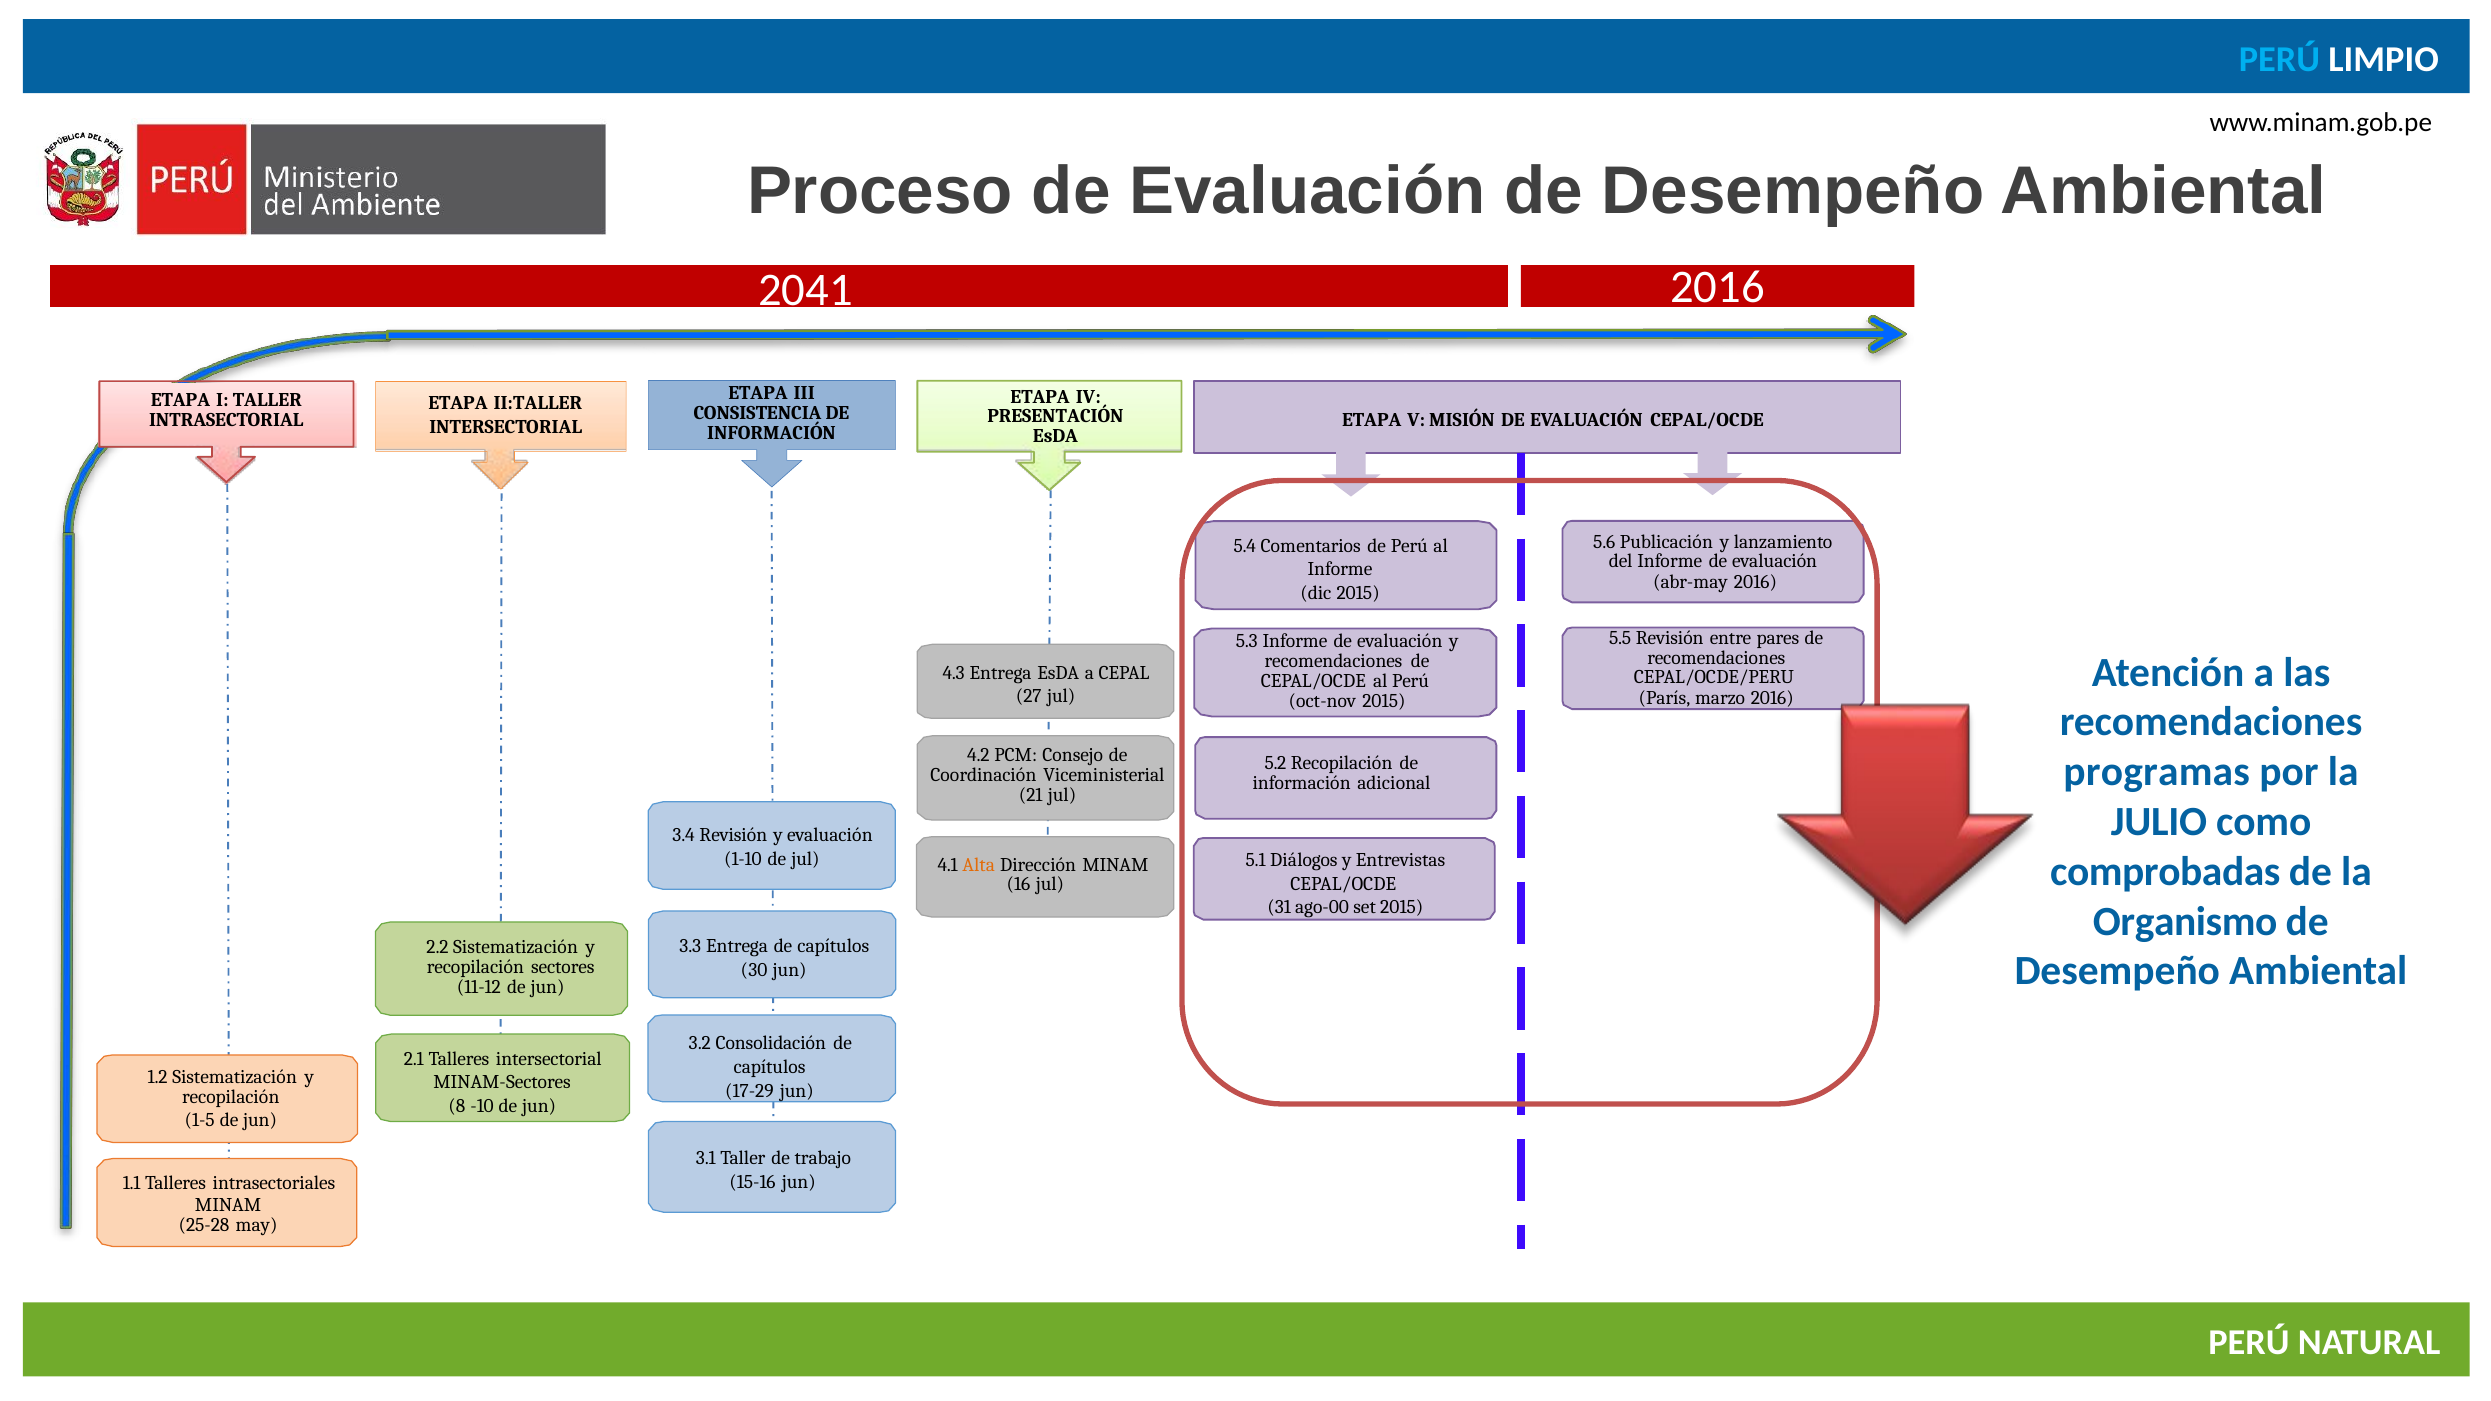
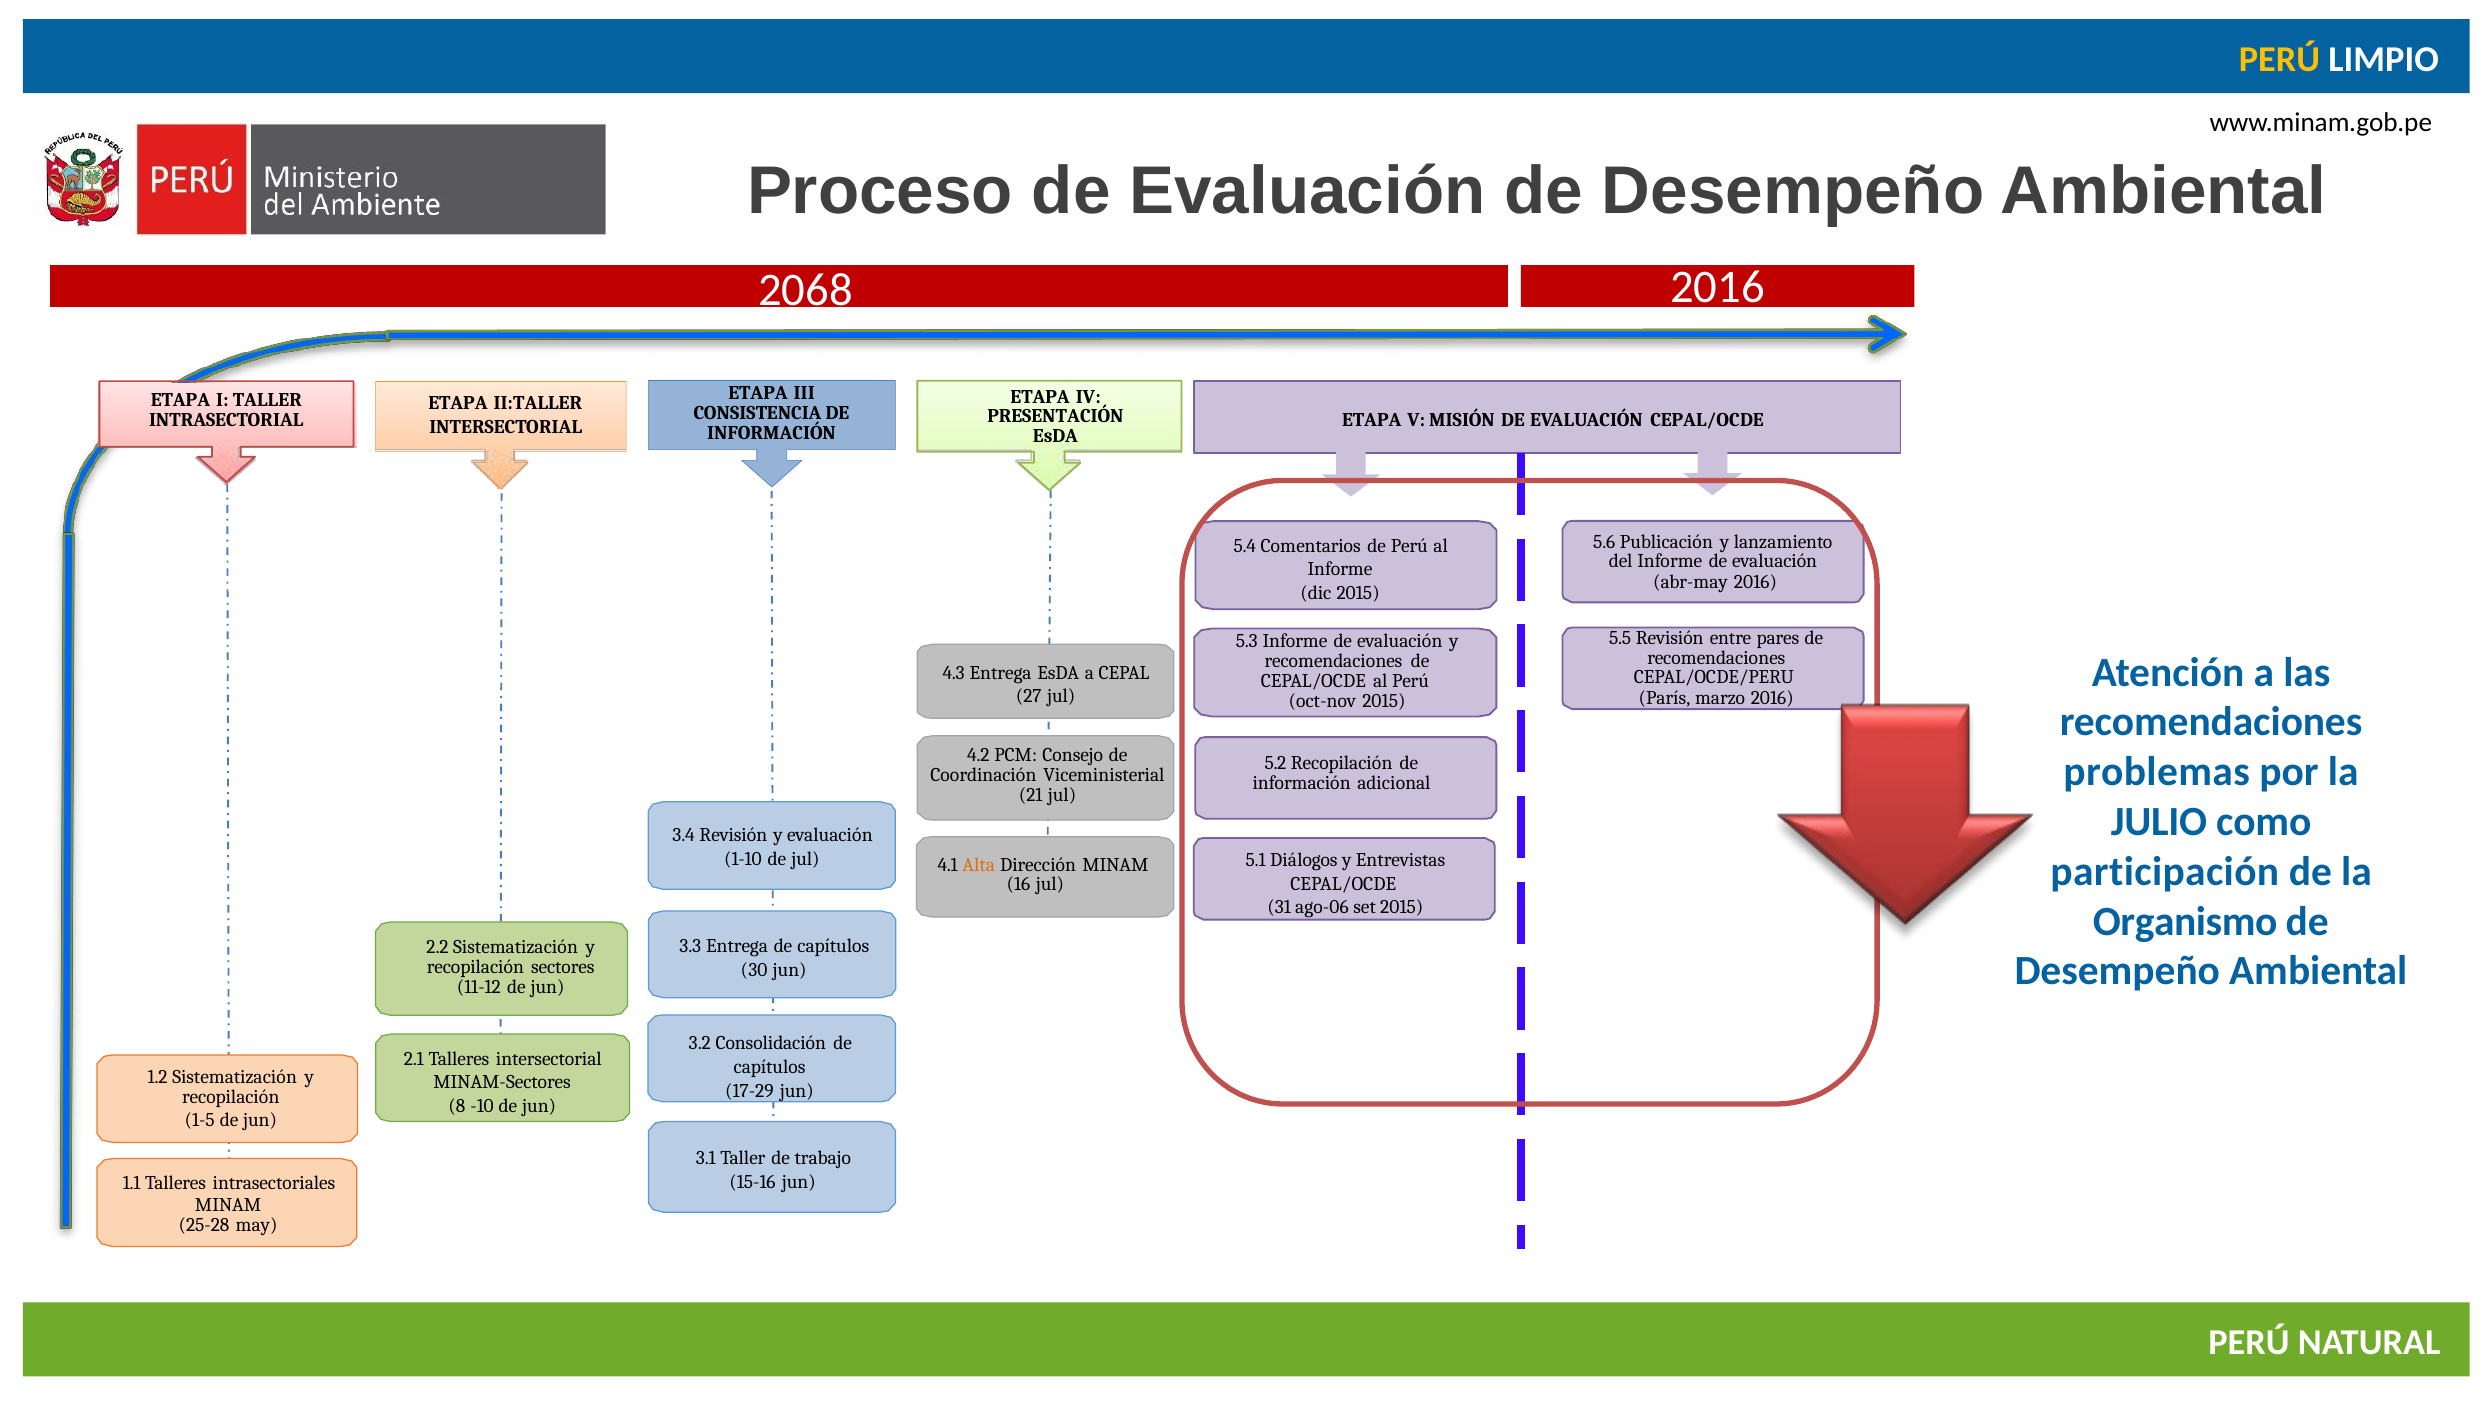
PERÚ at (2279, 59) colour: light blue -> yellow
2041: 2041 -> 2068
programas: programas -> problemas
comprobadas: comprobadas -> participación
ago-00: ago-00 -> ago-06
